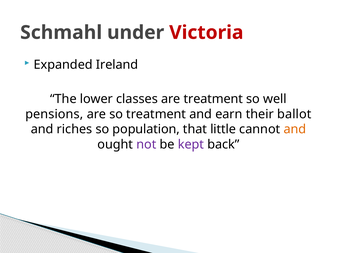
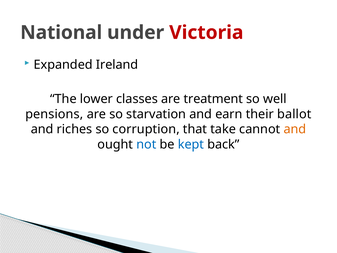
Schmahl: Schmahl -> National
so treatment: treatment -> starvation
population: population -> corruption
little: little -> take
not colour: purple -> blue
kept colour: purple -> blue
